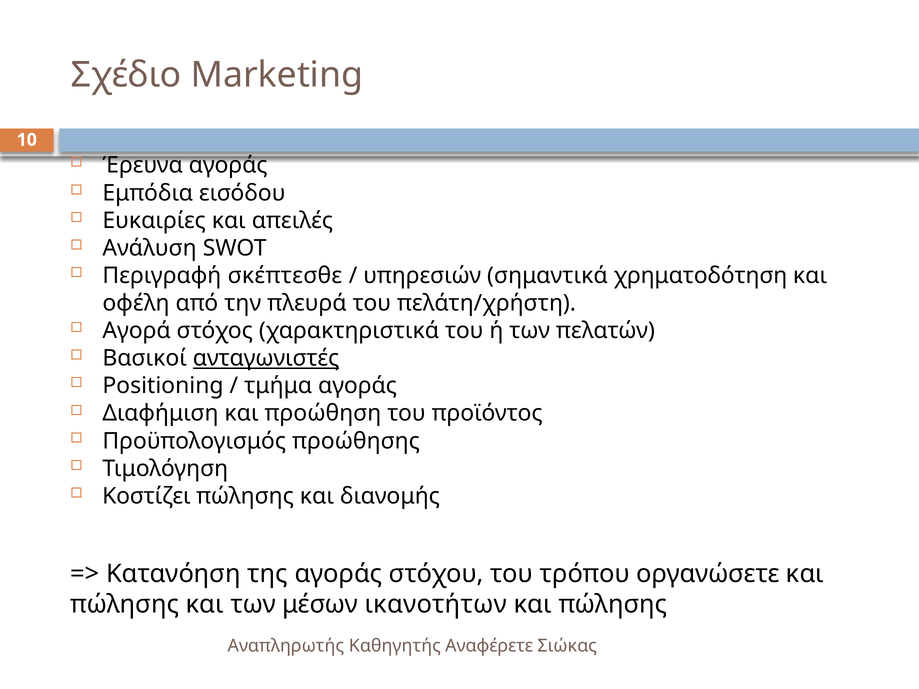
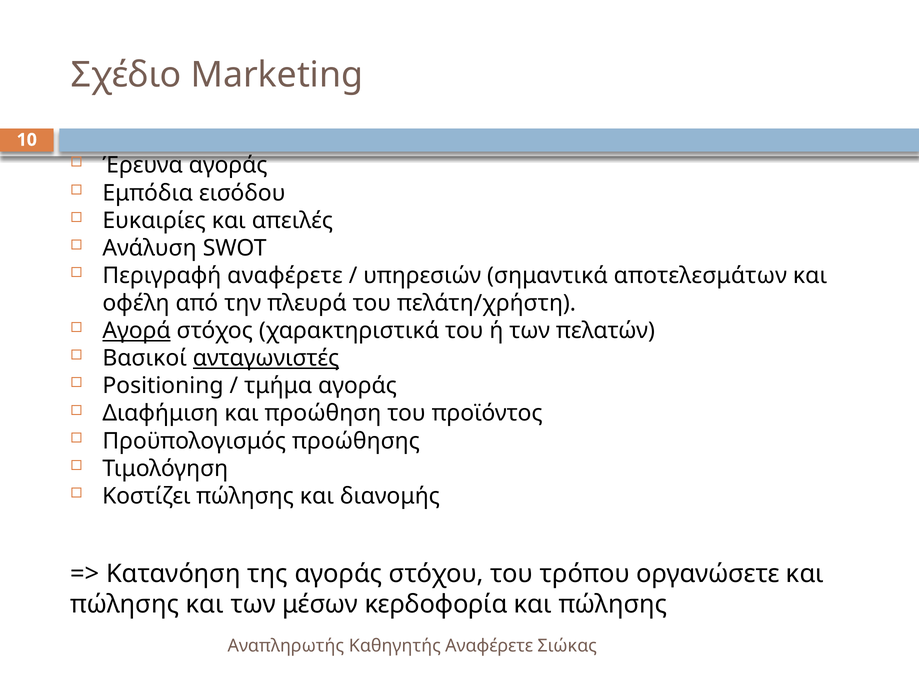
Περιγραφή σκέπτεσθε: σκέπτεσθε -> αναφέρετε
χρηματοδότηση: χρηματοδότηση -> αποτελεσμάτων
Αγορά underline: none -> present
ικανοτήτων: ικανοτήτων -> κερδοφορία
